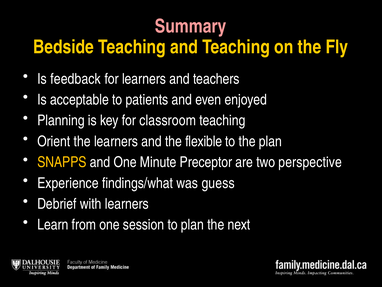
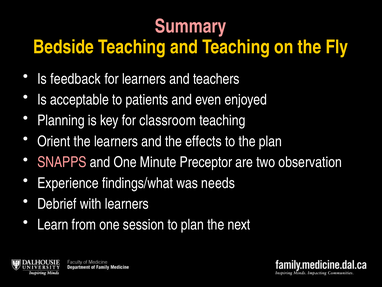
flexible: flexible -> effects
SNAPPS colour: yellow -> pink
perspective: perspective -> observation
guess: guess -> needs
